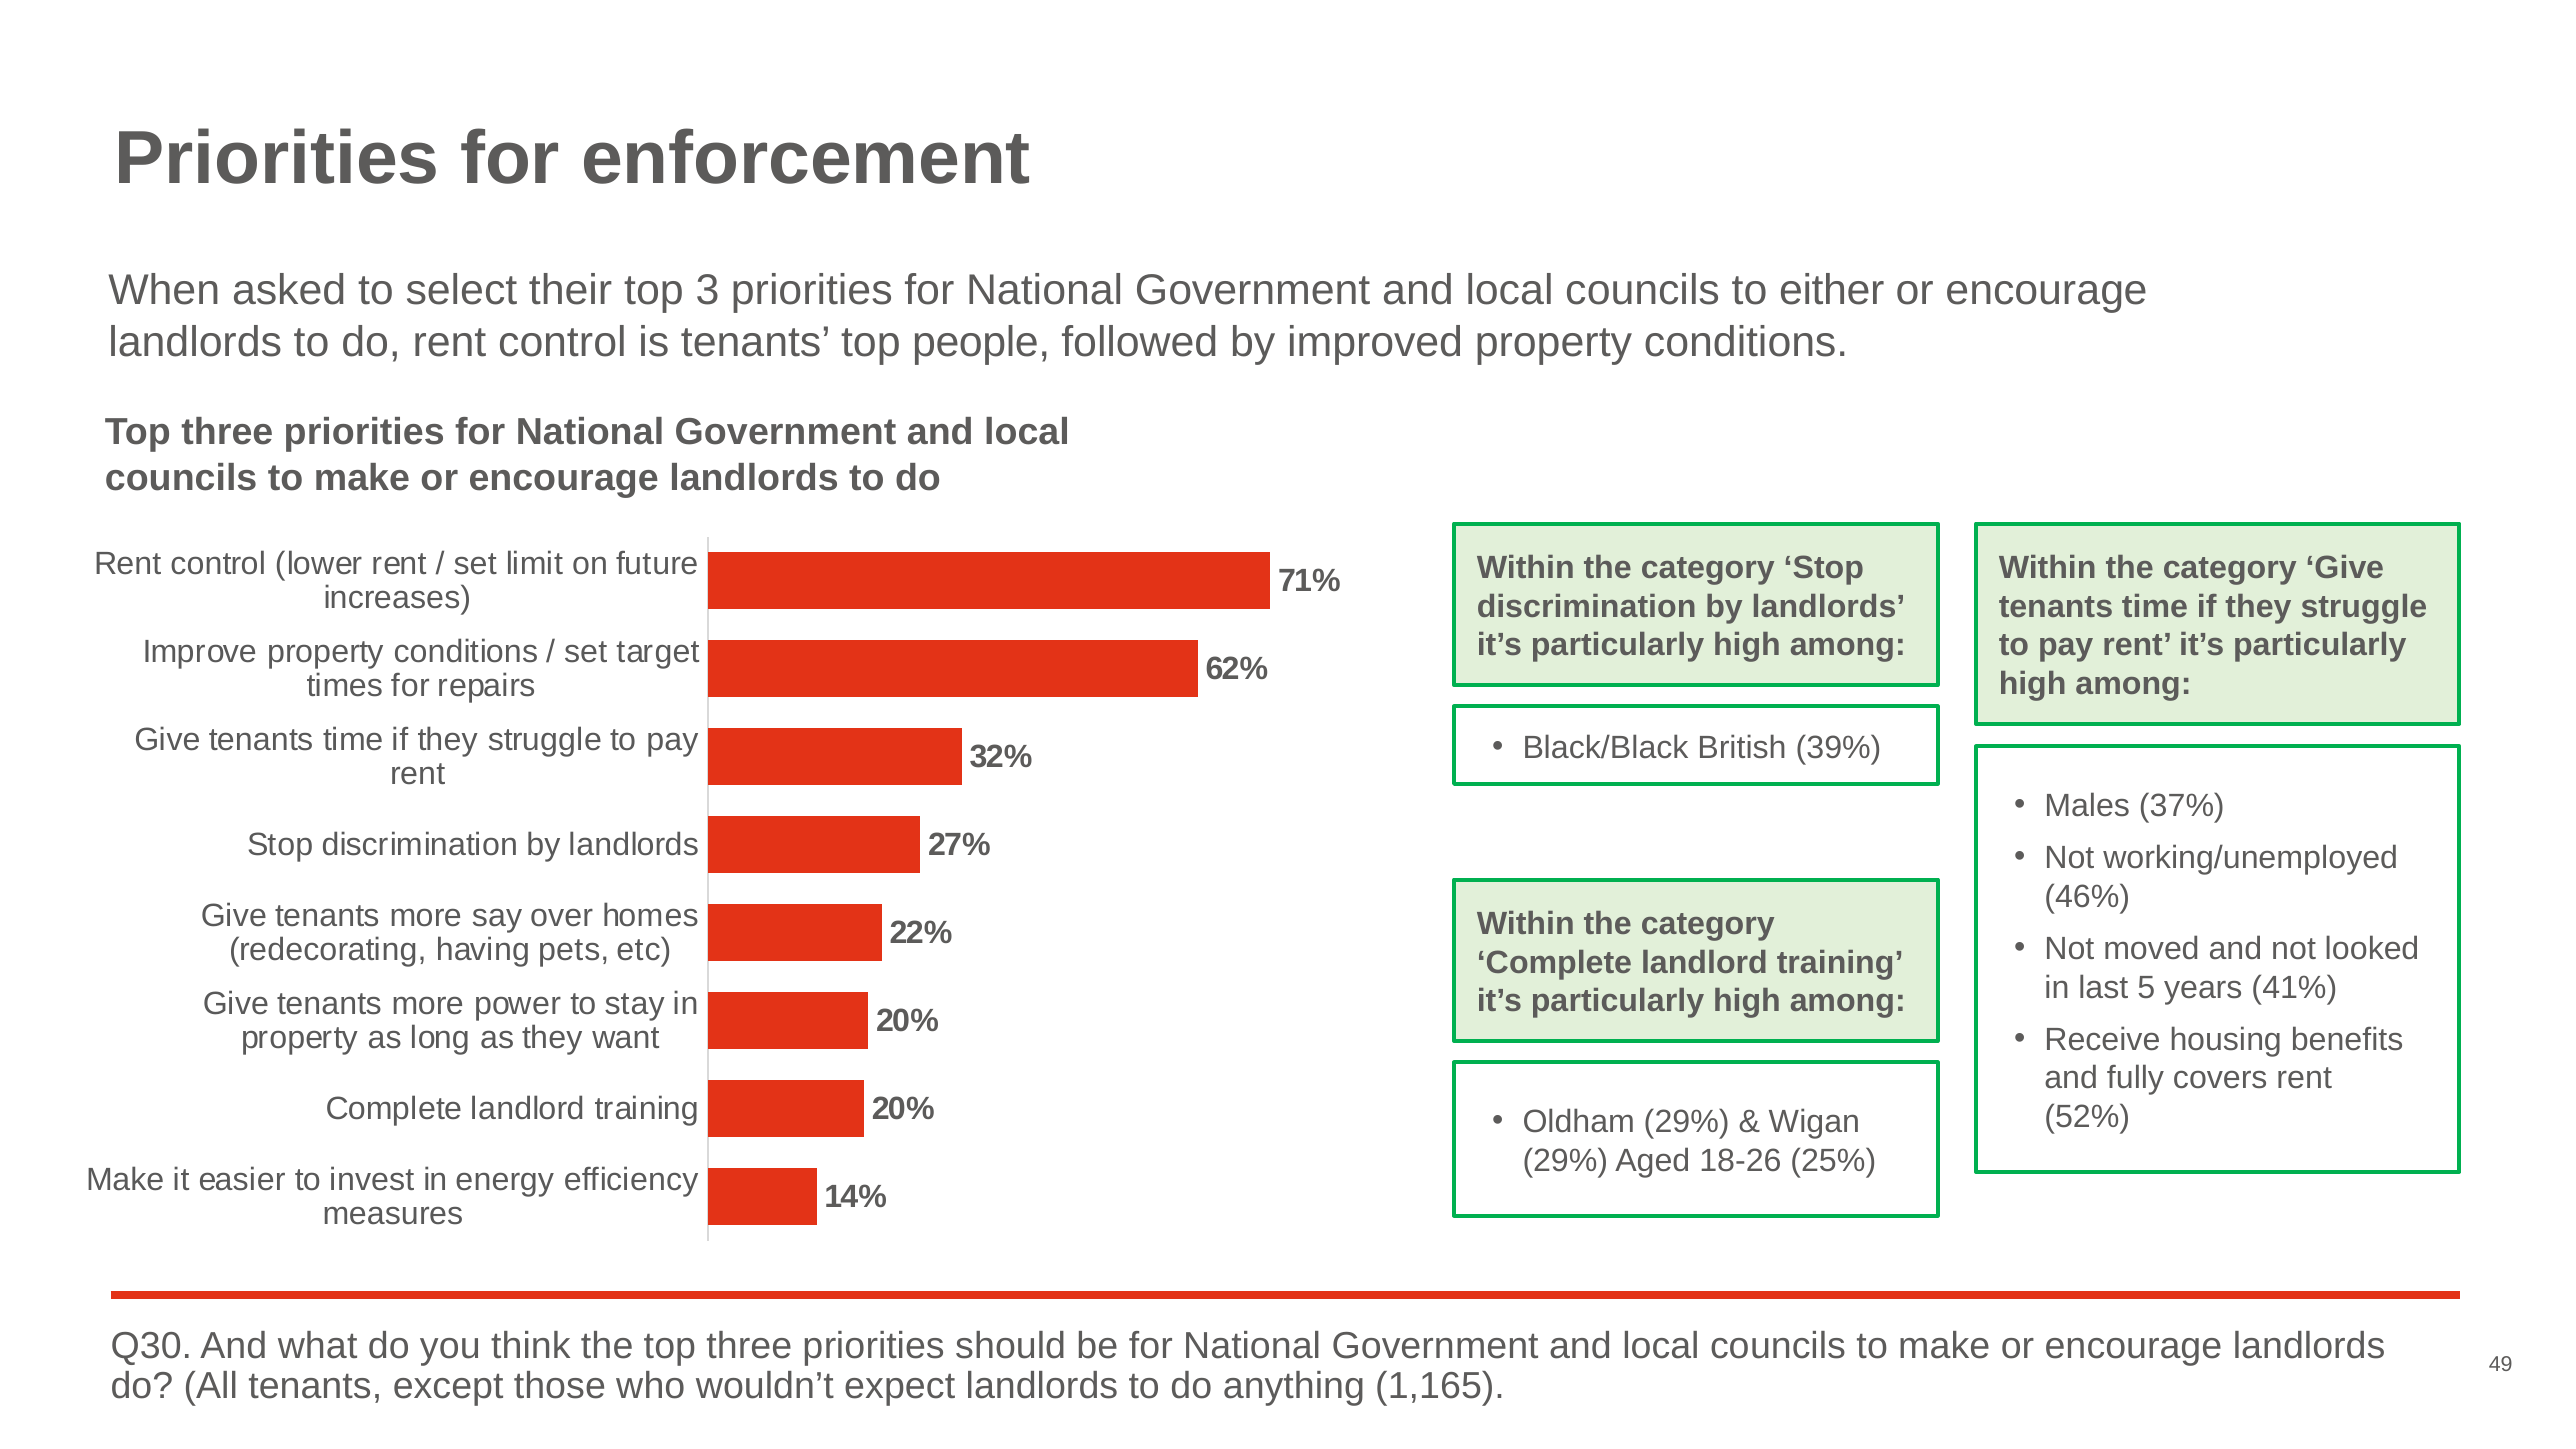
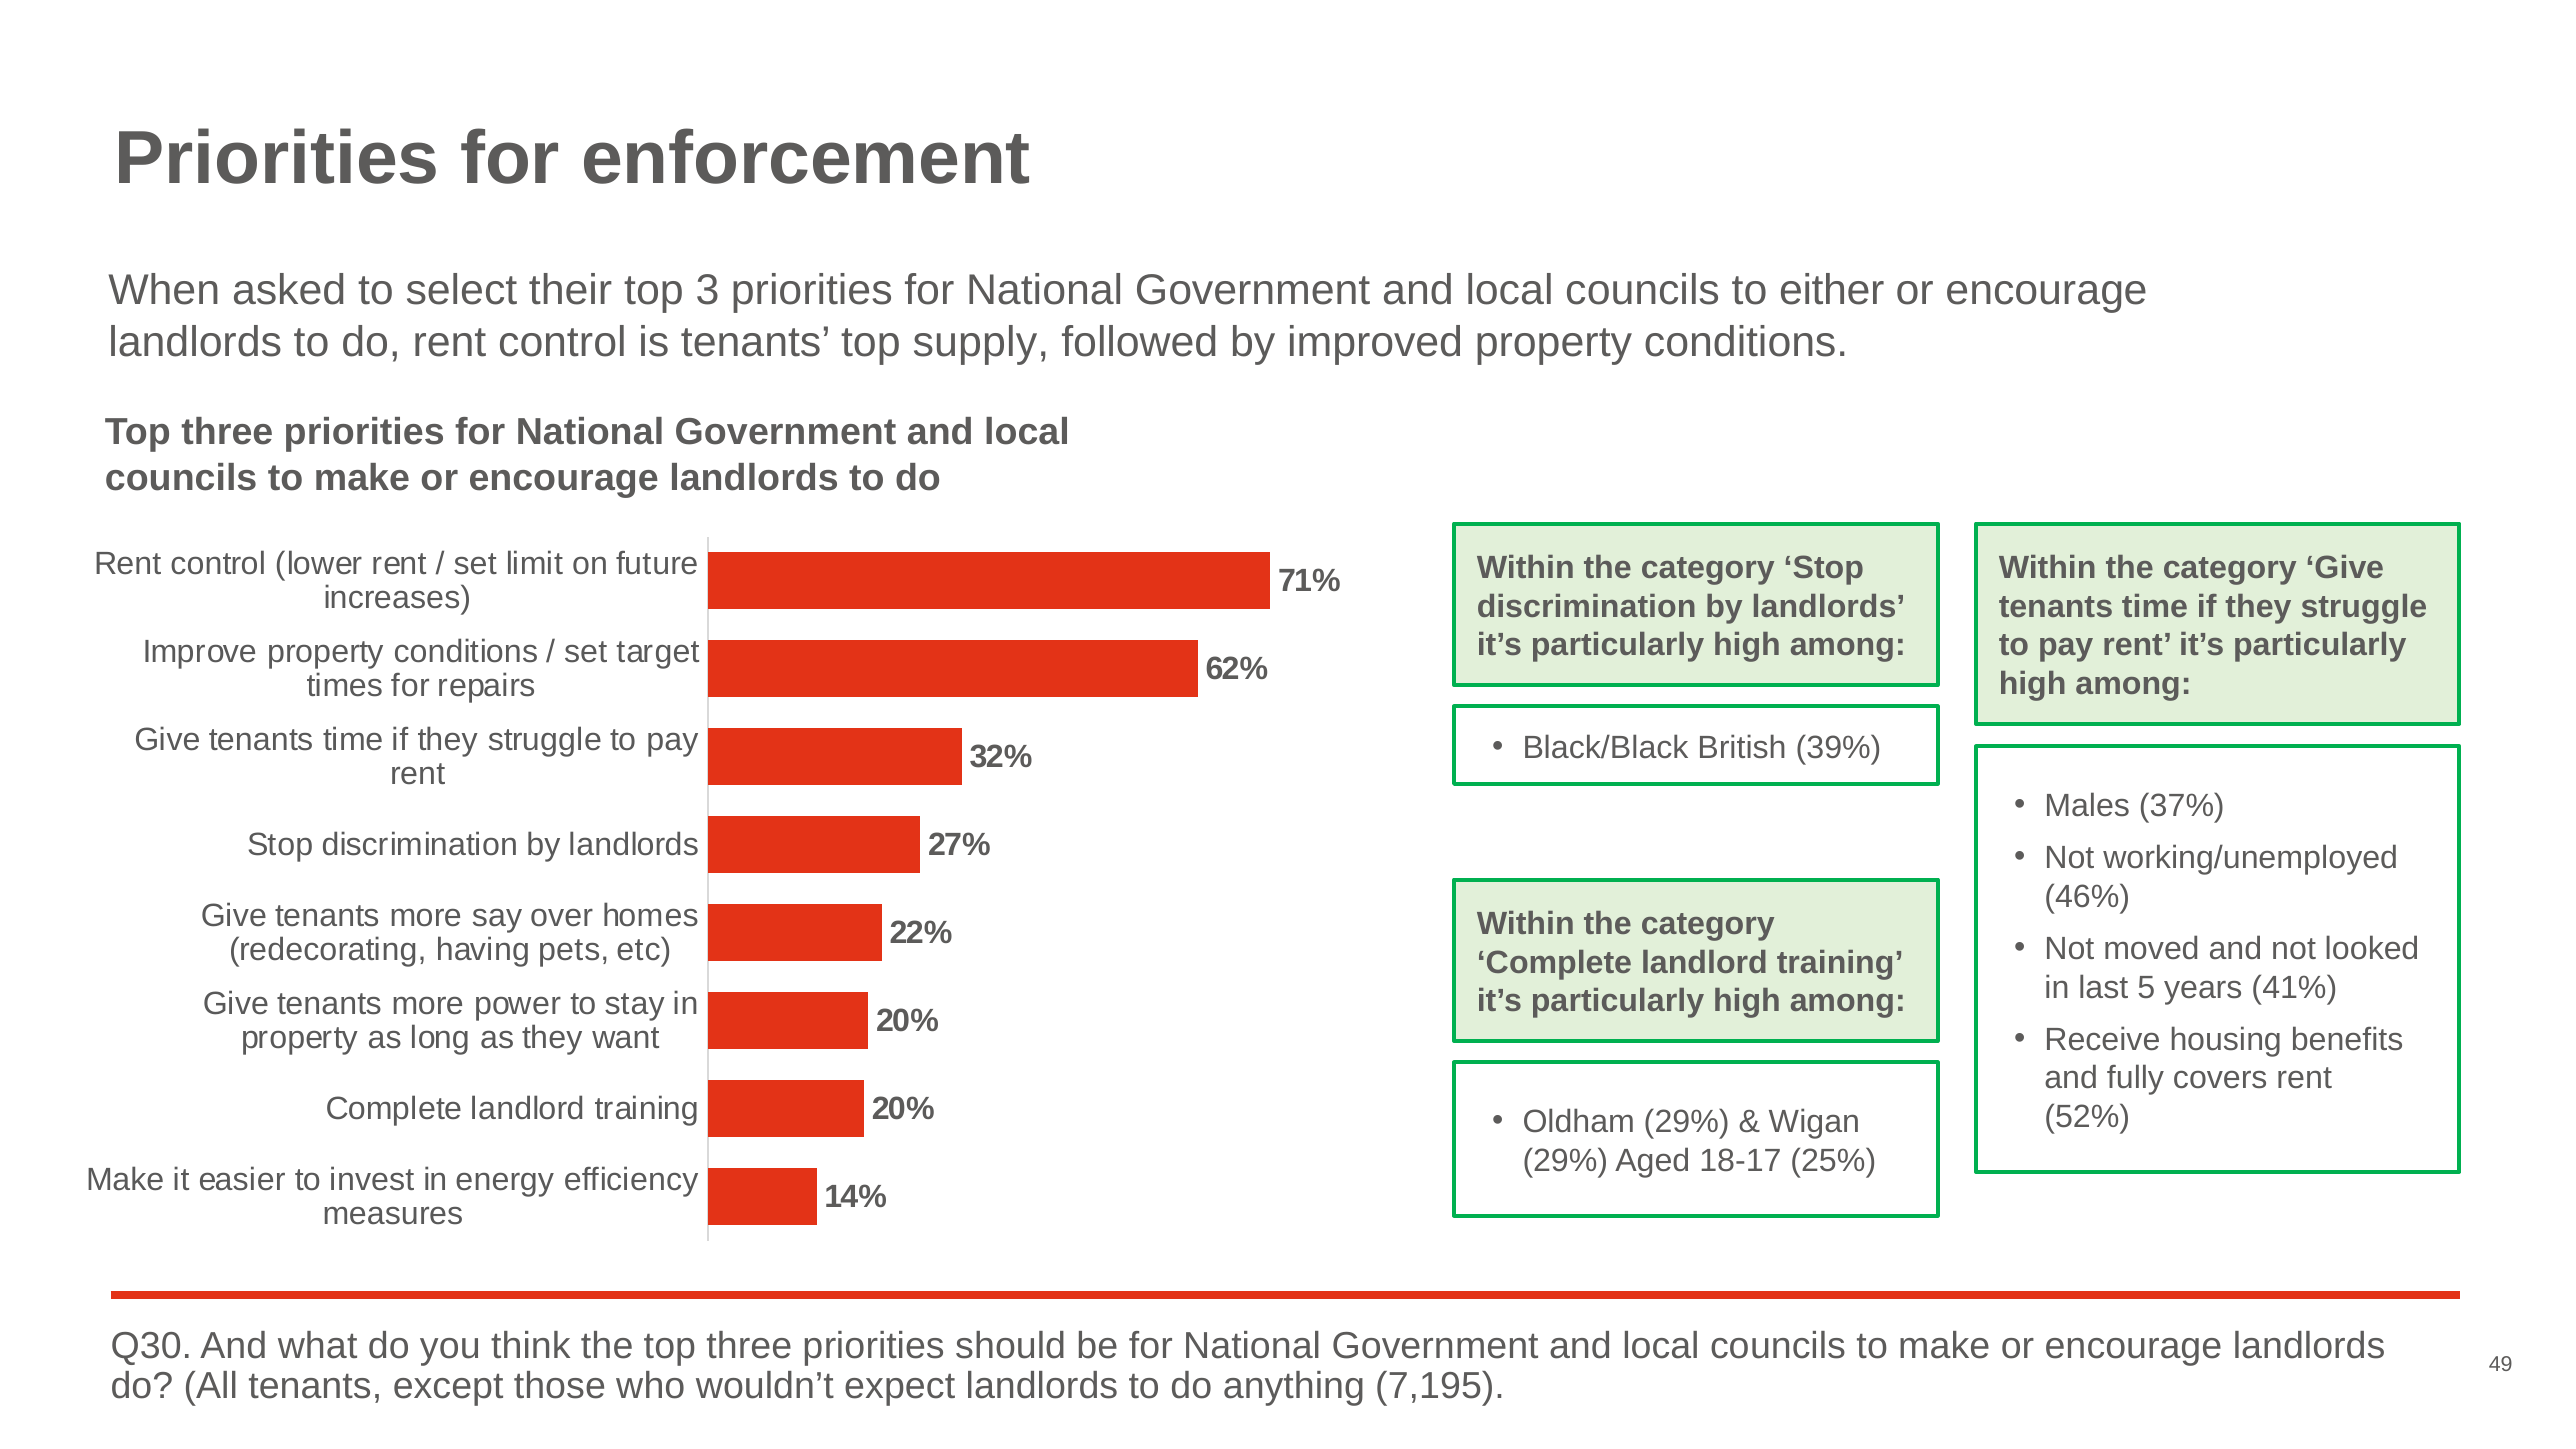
people: people -> supply
18-26: 18-26 -> 18-17
1,165: 1,165 -> 7,195
